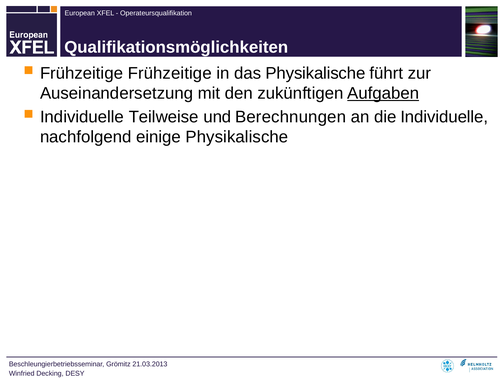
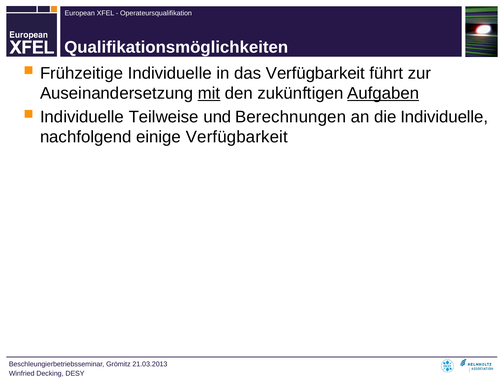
Frühzeitige Frühzeitige: Frühzeitige -> Individuelle
das Physikalische: Physikalische -> Verfügbarkeit
mit underline: none -> present
einige Physikalische: Physikalische -> Verfügbarkeit
